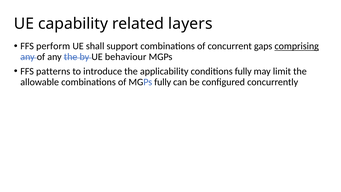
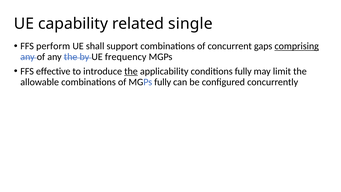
layers: layers -> single
behaviour: behaviour -> frequency
patterns: patterns -> effective
the at (131, 71) underline: none -> present
